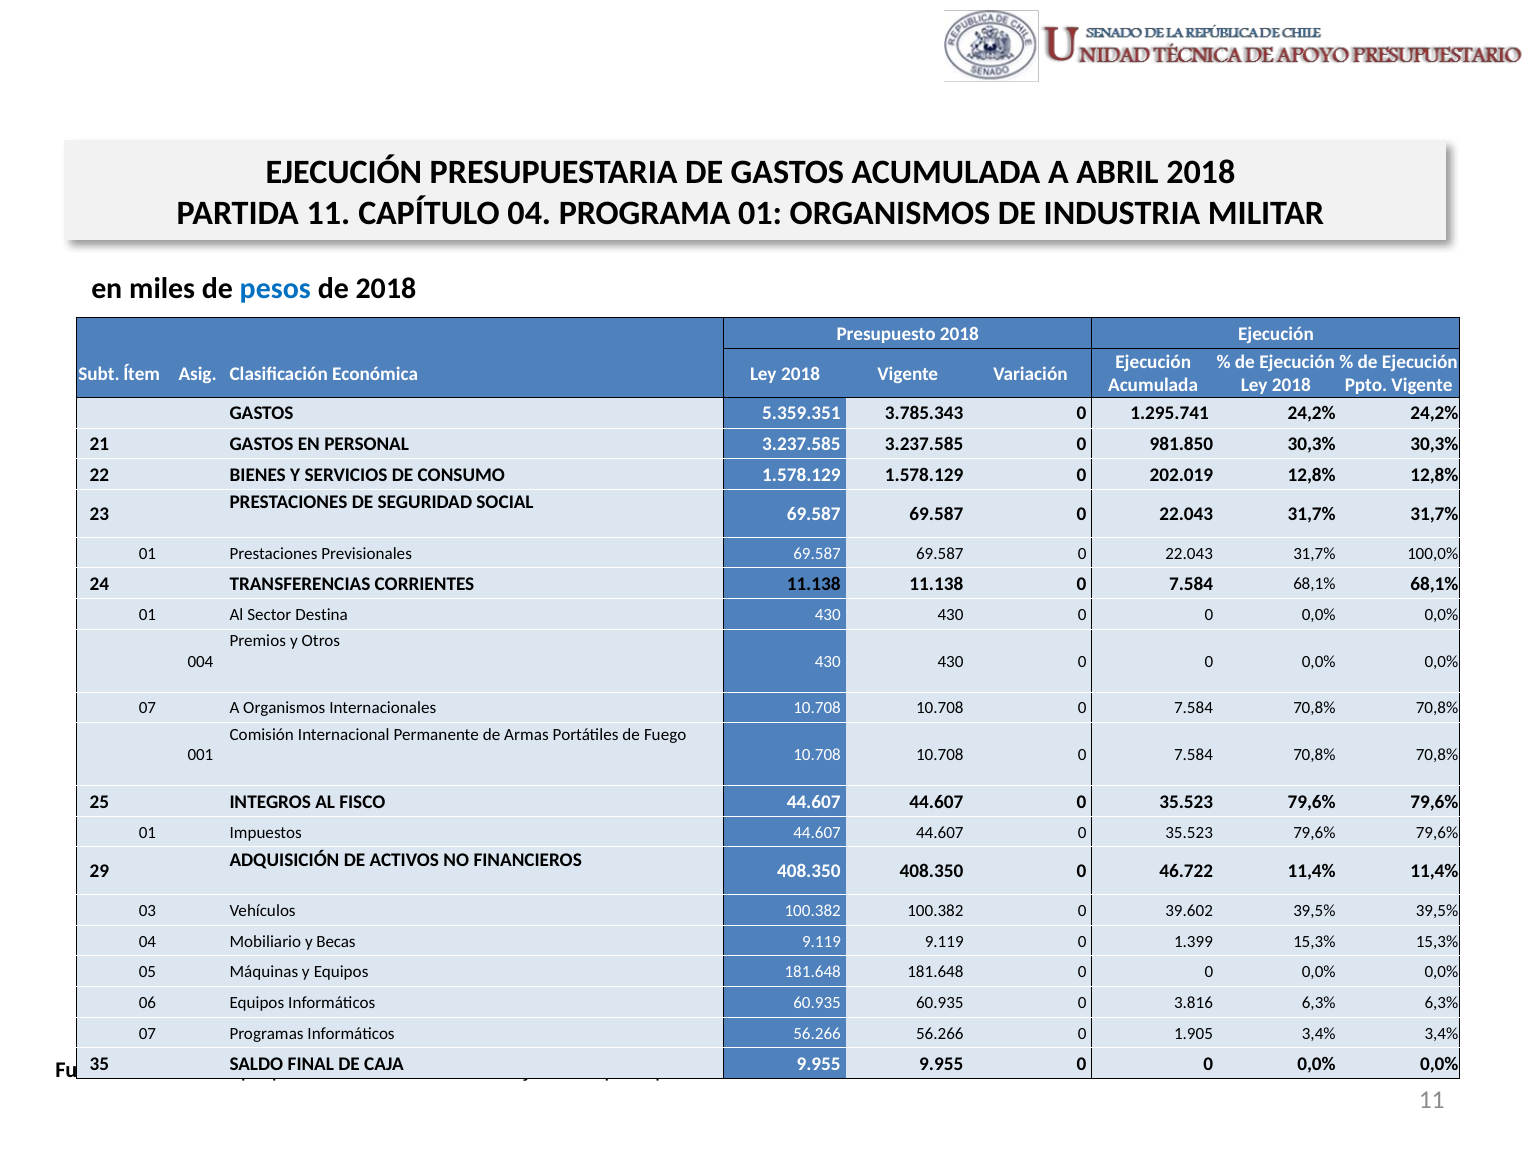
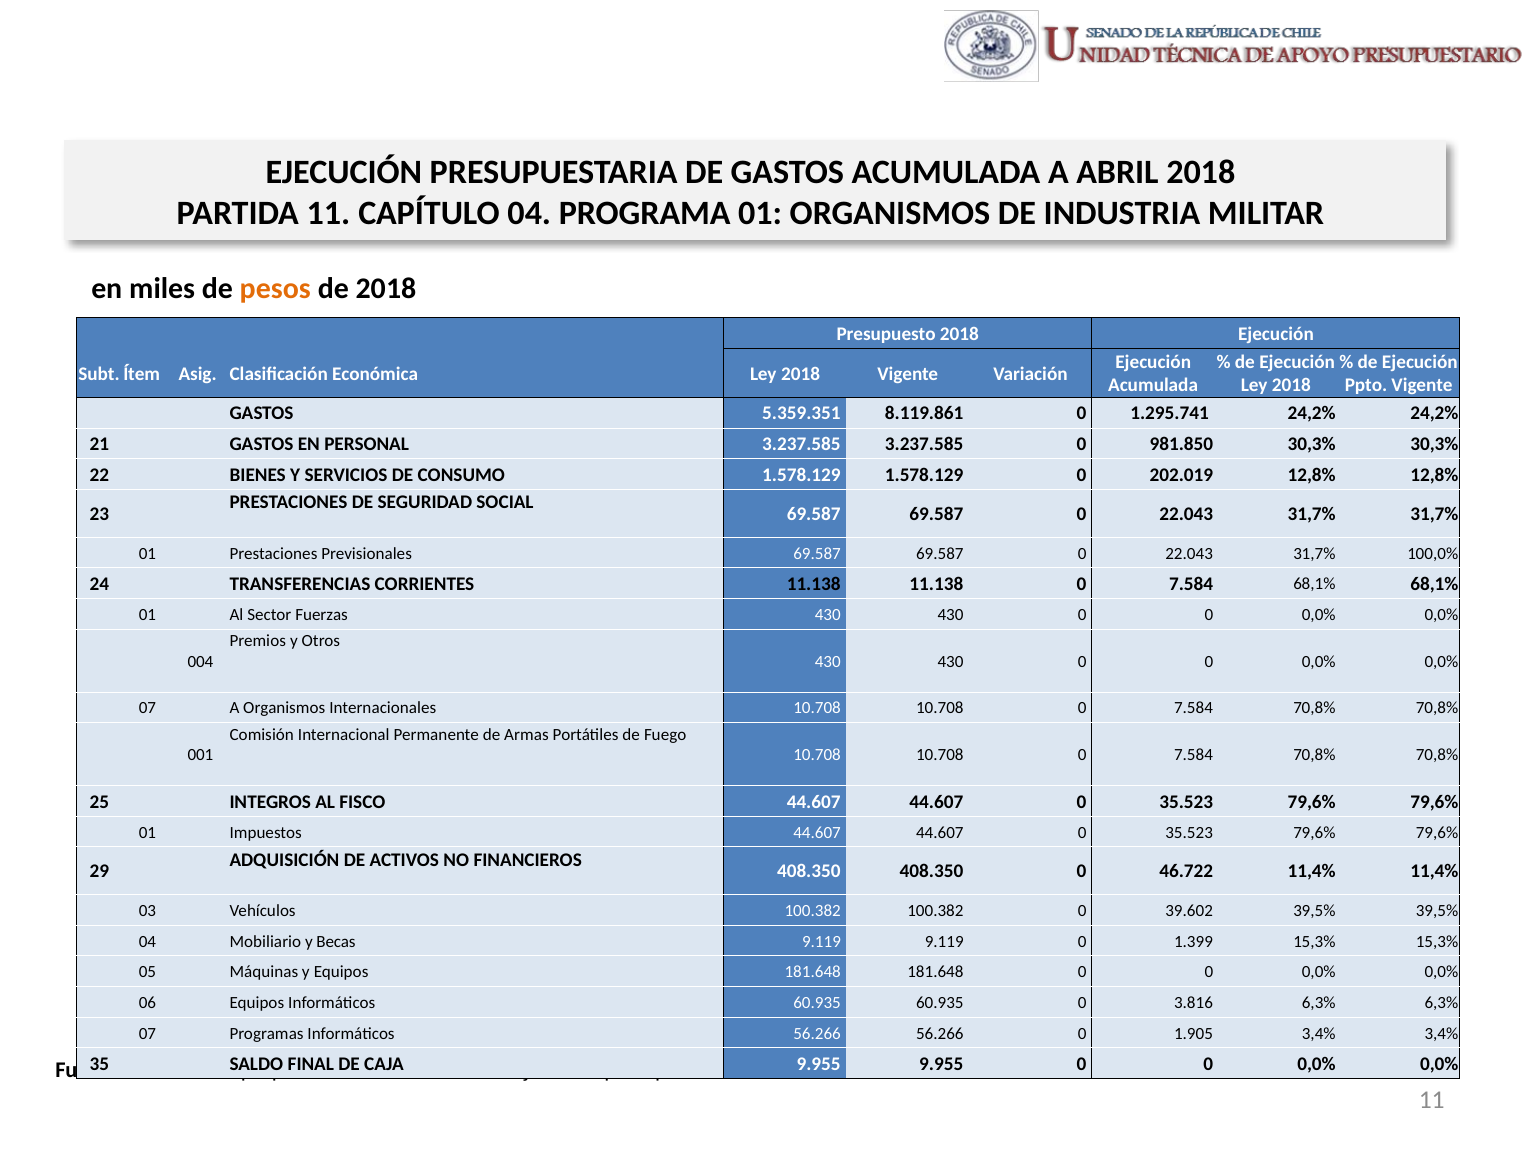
pesos colour: blue -> orange
3.785.343: 3.785.343 -> 8.119.861
Destina: Destina -> Fuerzas
